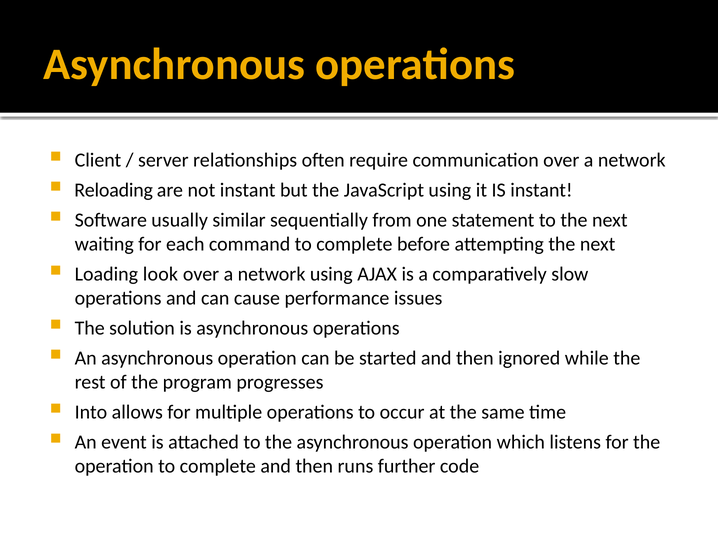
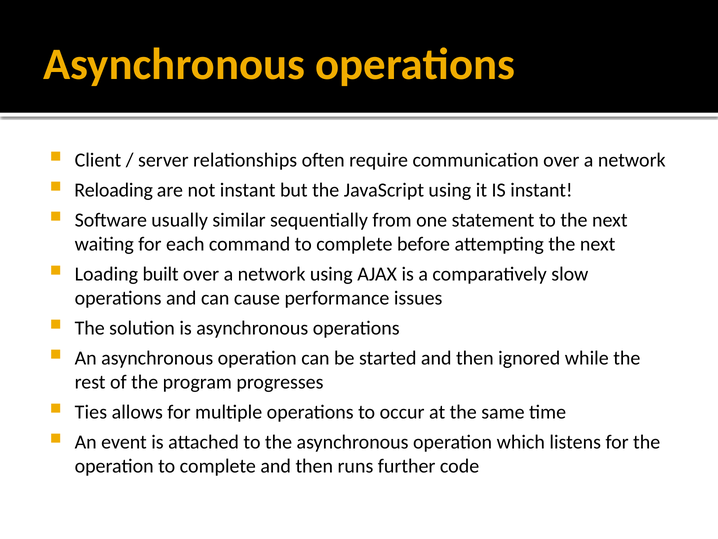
look: look -> built
Into: Into -> Ties
